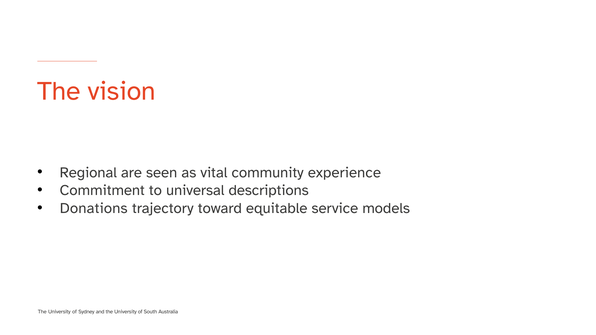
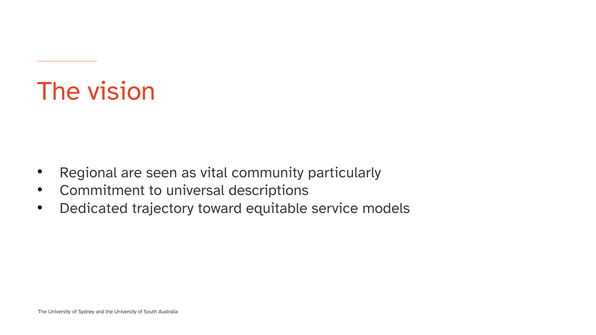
experience: experience -> particularly
Donations: Donations -> Dedicated
